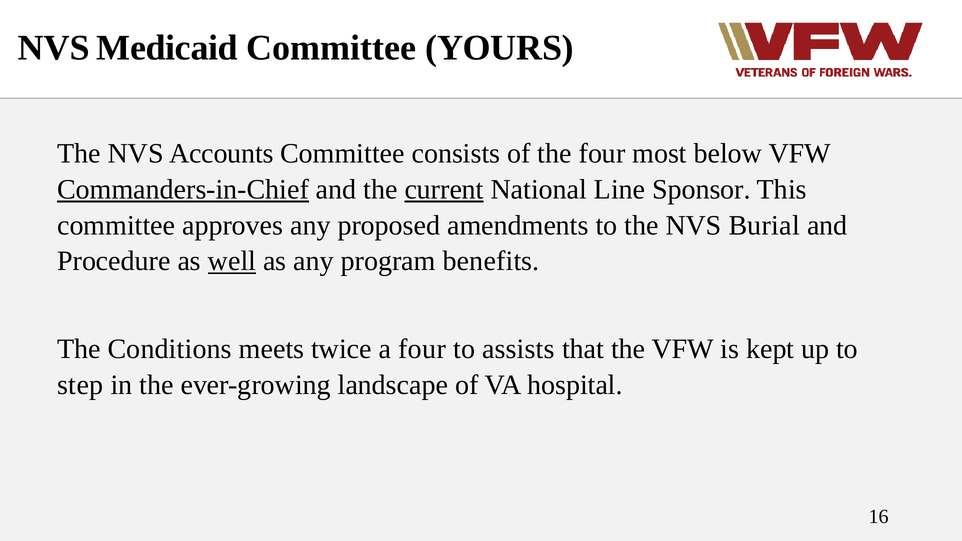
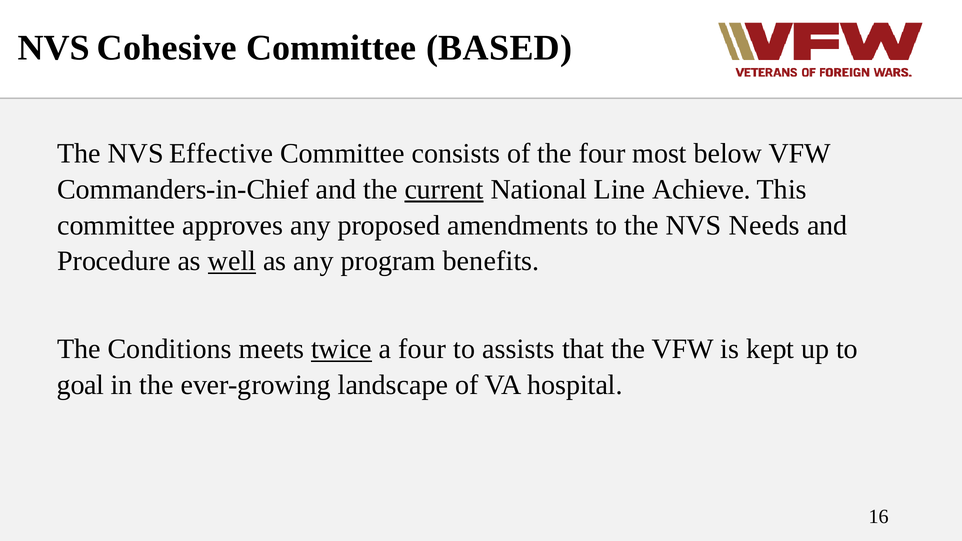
Medicaid: Medicaid -> Cohesive
YOURS: YOURS -> BASED
Accounts: Accounts -> Effective
Commanders-in-Chief underline: present -> none
Sponsor: Sponsor -> Achieve
Burial: Burial -> Needs
twice underline: none -> present
step: step -> goal
